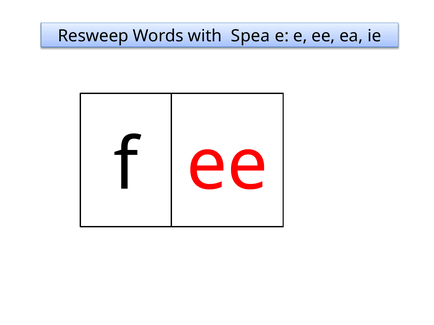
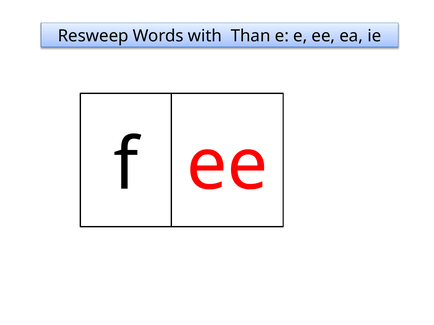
Spea: Spea -> Than
